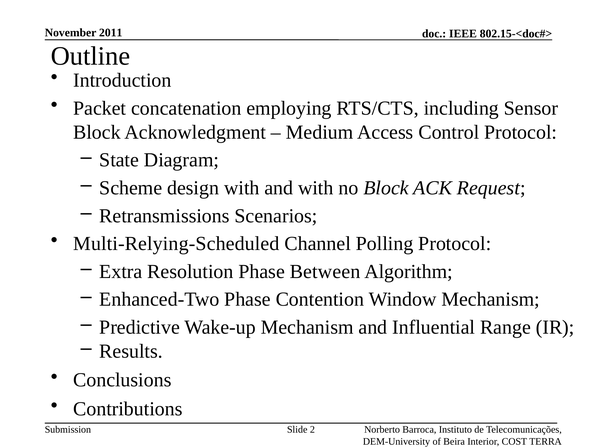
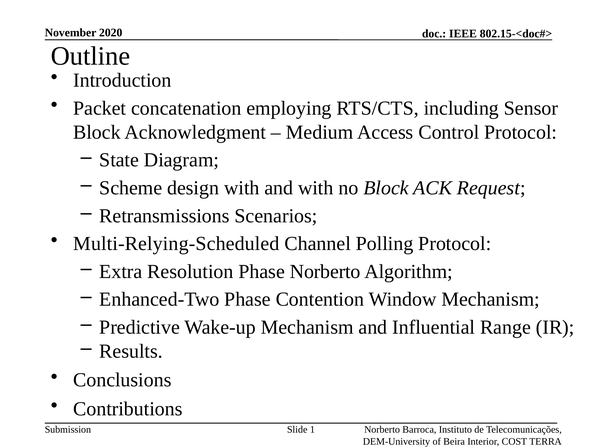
2011: 2011 -> 2020
Phase Between: Between -> Norberto
2: 2 -> 1
